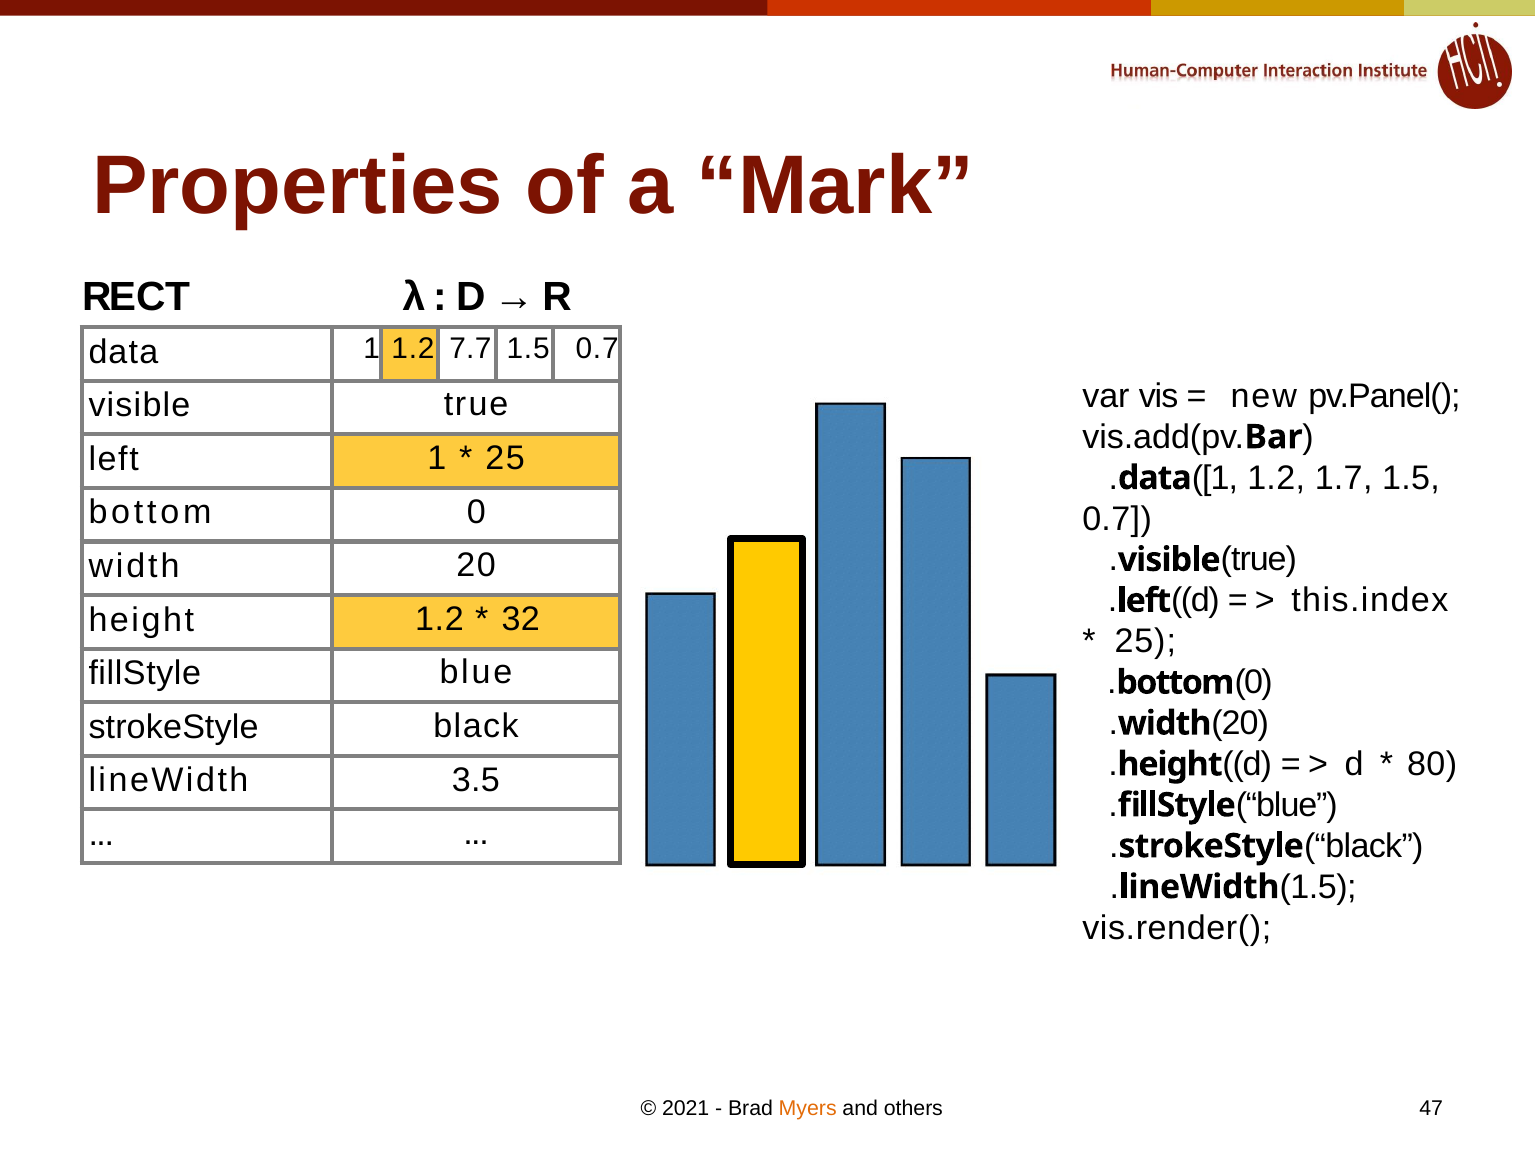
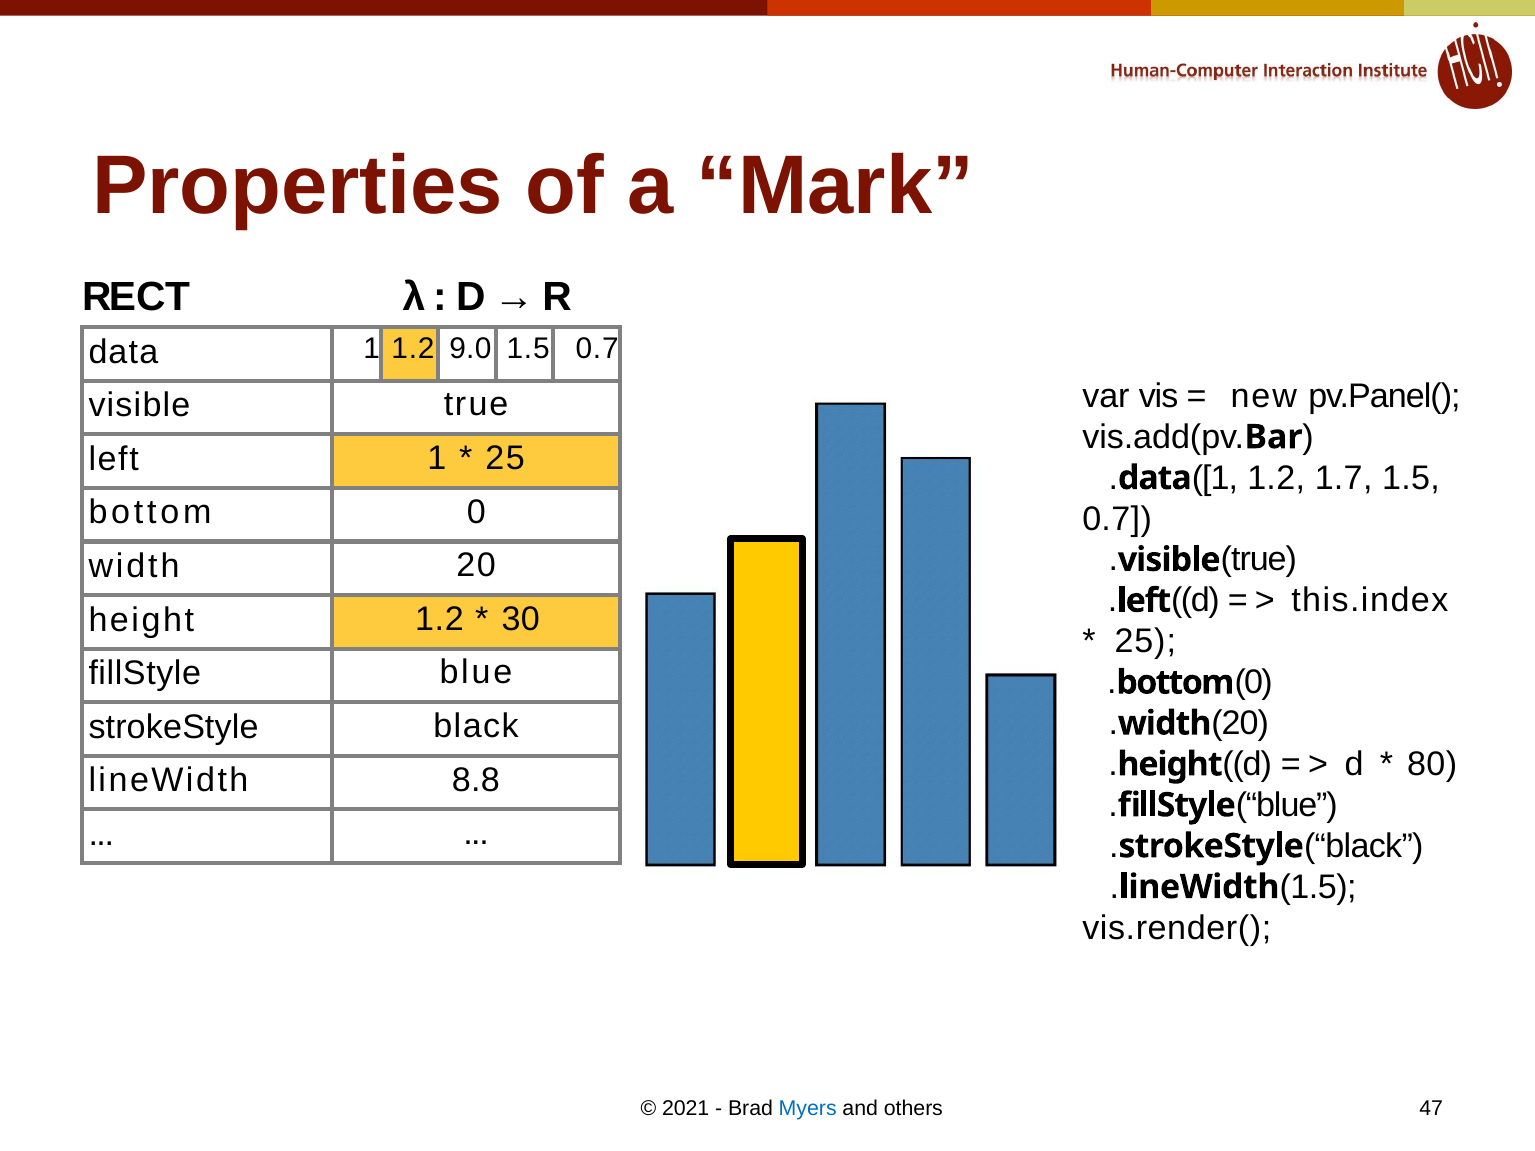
7.7: 7.7 -> 9.0
32: 32 -> 30
3.5: 3.5 -> 8.8
Myers colour: orange -> blue
